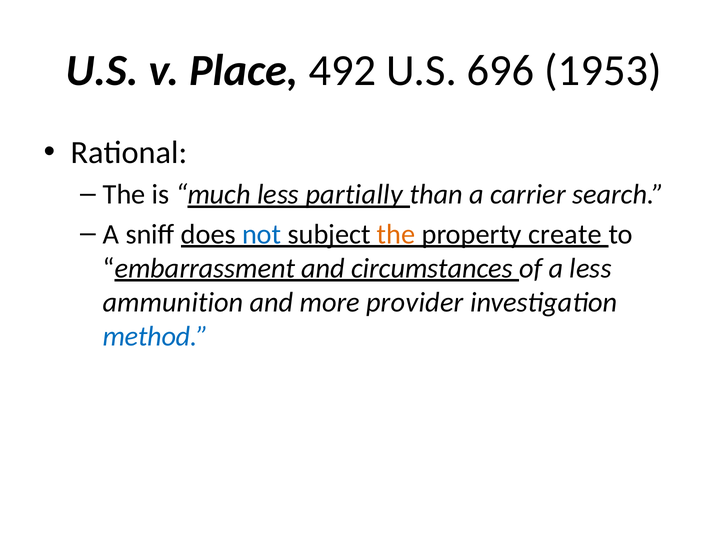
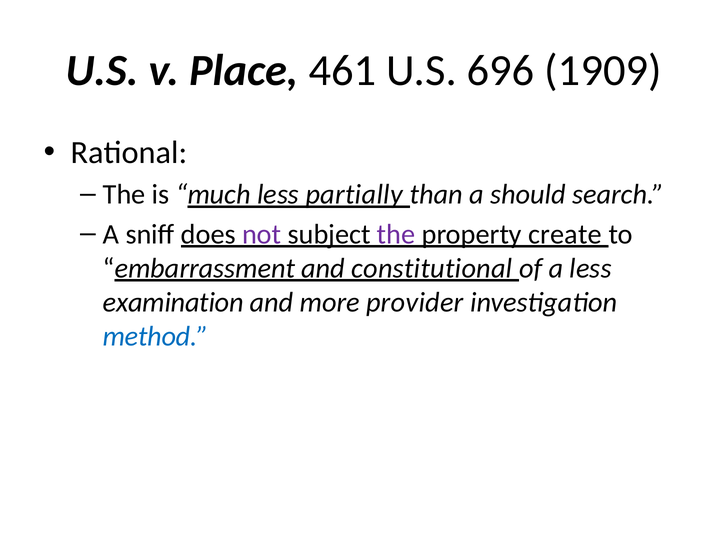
492: 492 -> 461
1953: 1953 -> 1909
carrier: carrier -> should
not colour: blue -> purple
the at (396, 234) colour: orange -> purple
circumstances: circumstances -> constitutional
ammunition: ammunition -> examination
